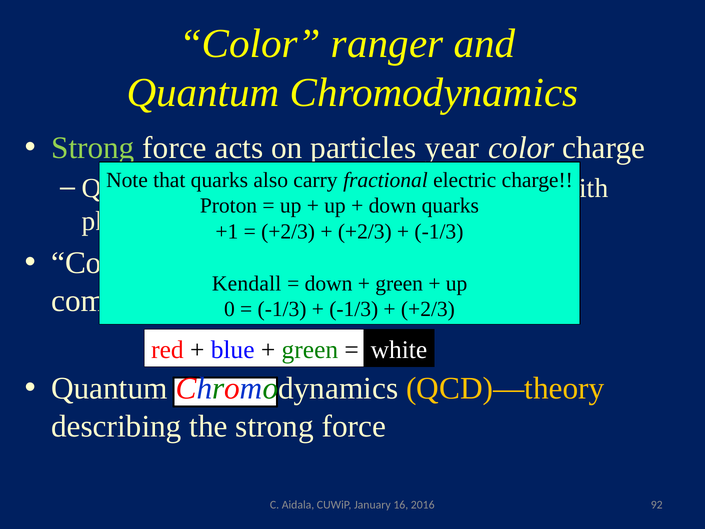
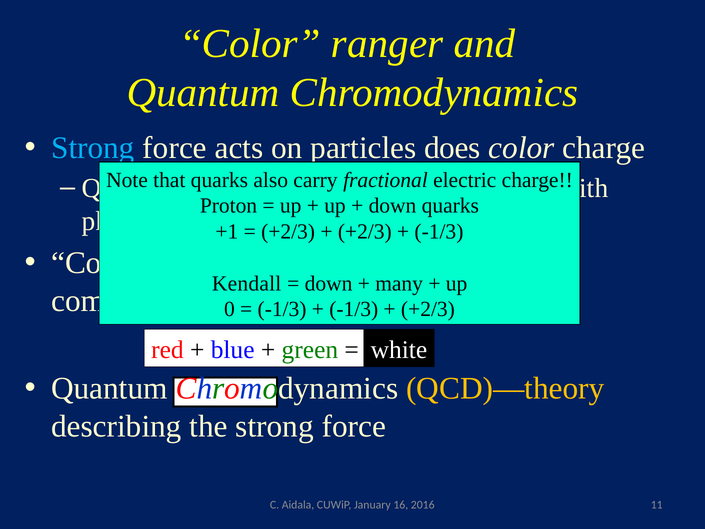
Strong at (93, 148) colour: light green -> light blue
year: year -> does
green at (399, 283): green -> many
92: 92 -> 11
